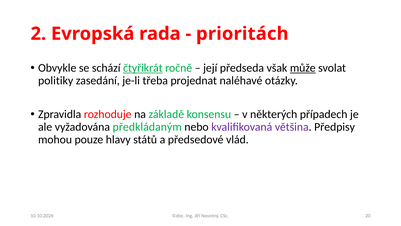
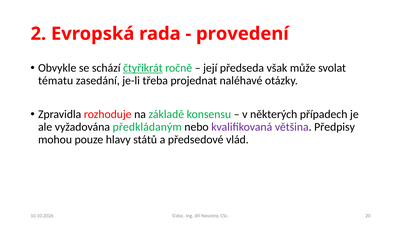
prioritách: prioritách -> provedení
může underline: present -> none
politiky: politiky -> tématu
